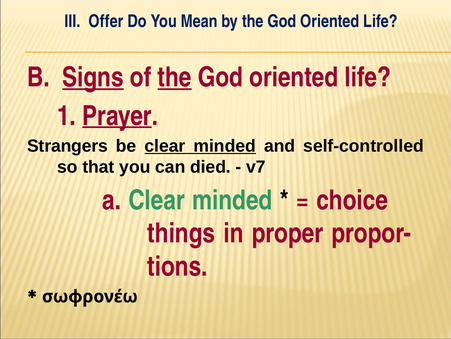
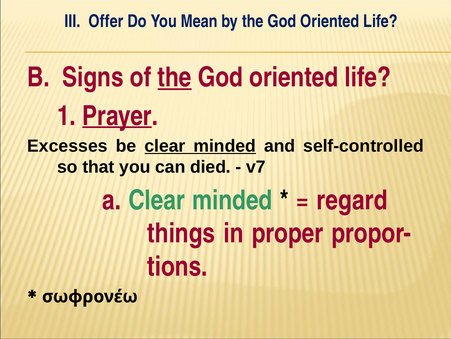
Signs underline: present -> none
Strangers: Strangers -> Excesses
choice: choice -> regard
